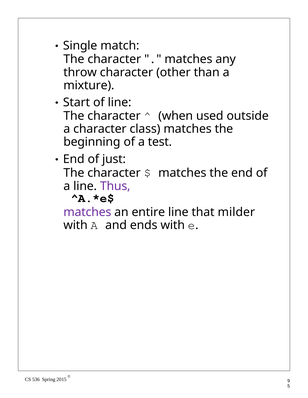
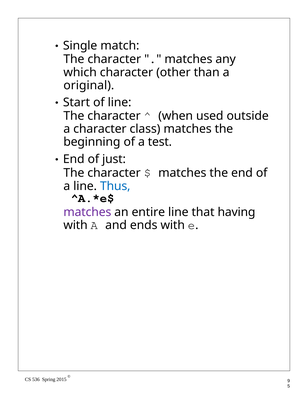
throw: throw -> which
mixture: mixture -> original
Thus colour: purple -> blue
milder: milder -> having
